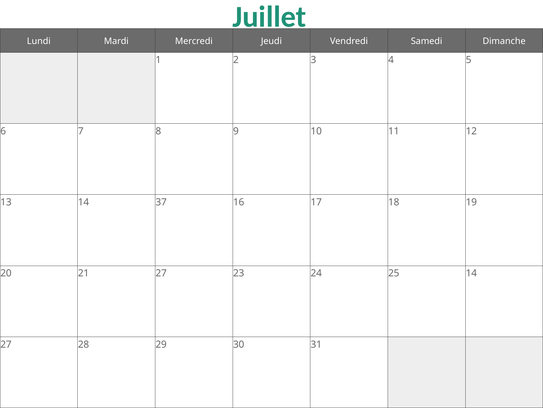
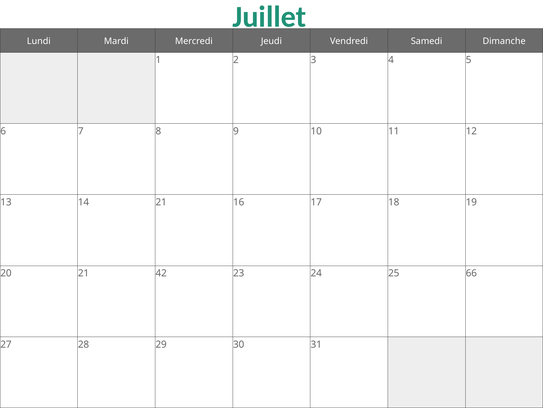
14 37: 37 -> 21
21 27: 27 -> 42
25 14: 14 -> 66
